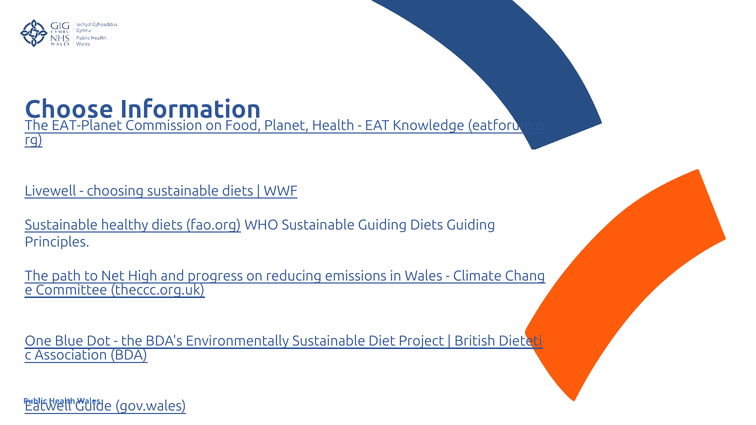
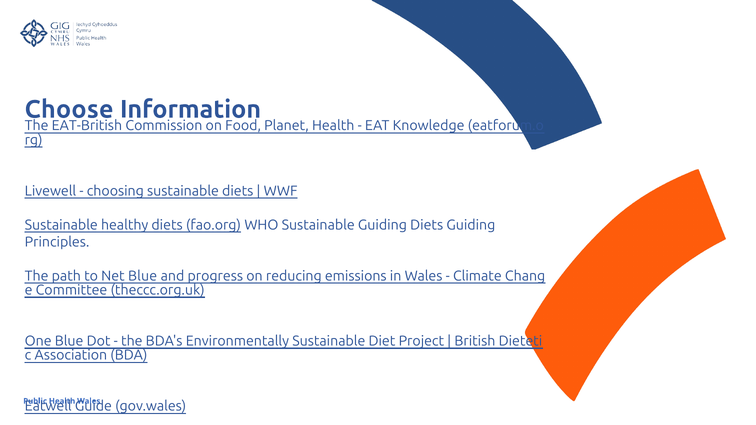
EAT-Planet: EAT-Planet -> EAT-British
Net High: High -> Blue
